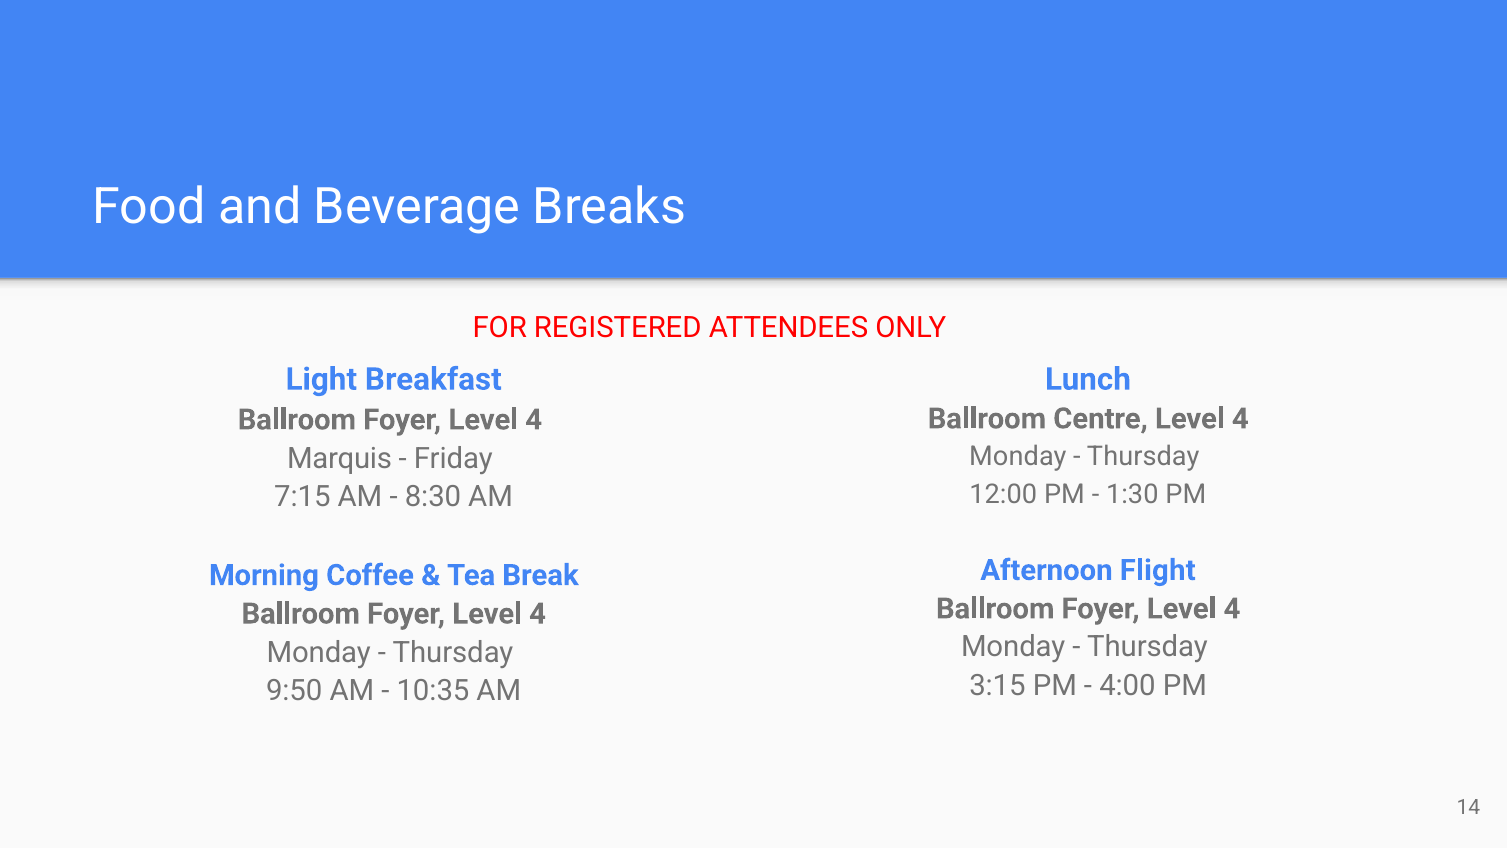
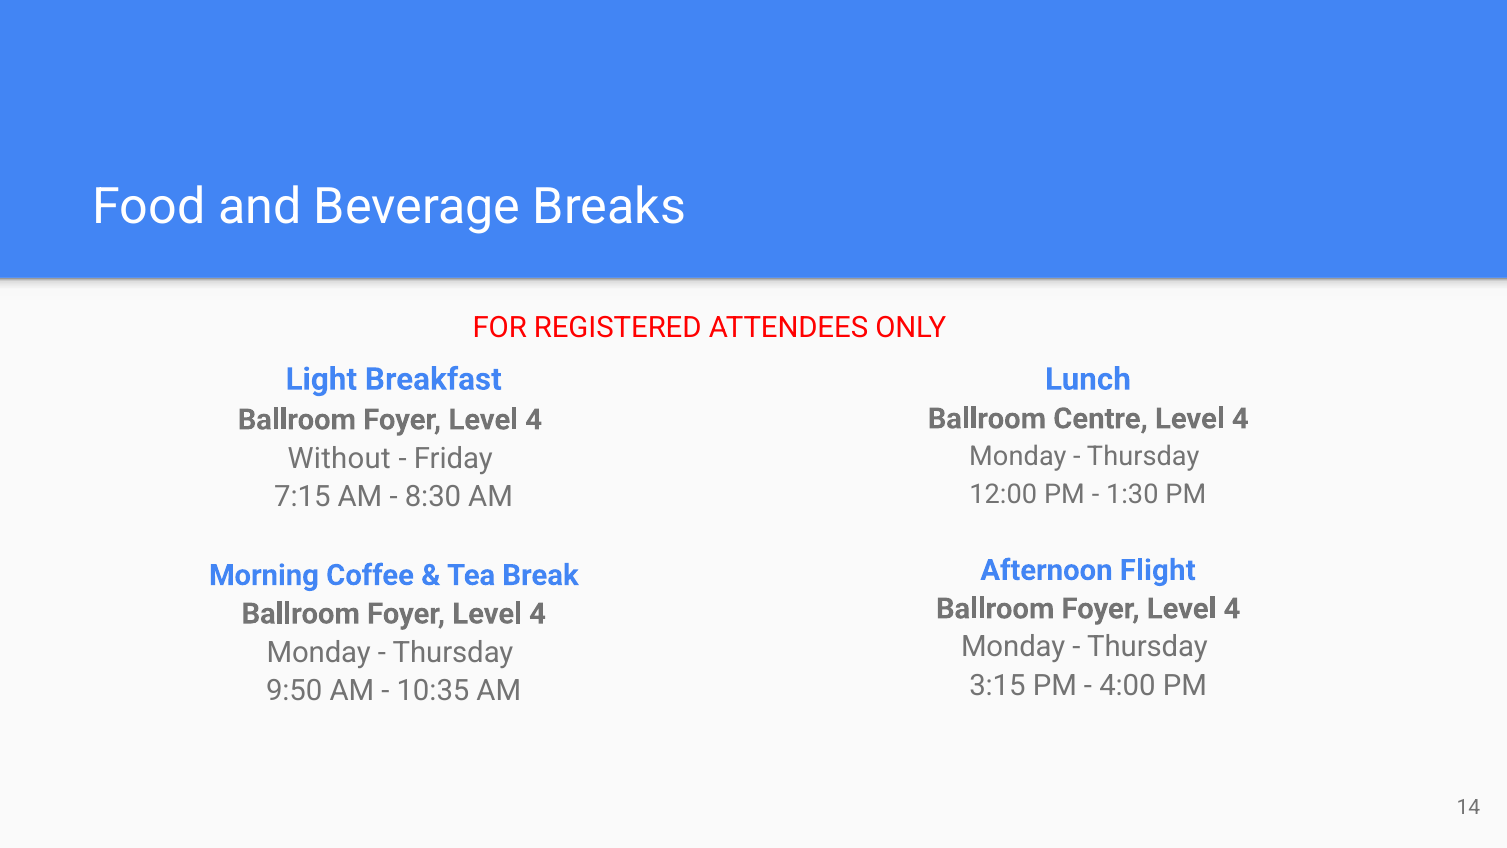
Marquis: Marquis -> Without
